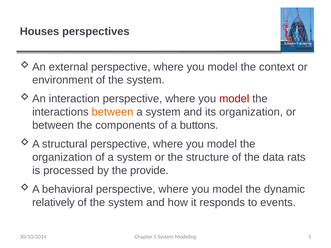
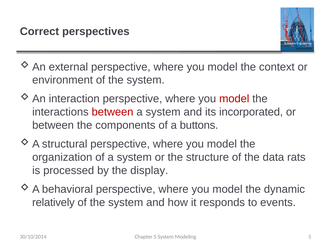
Houses: Houses -> Correct
between at (113, 112) colour: orange -> red
its organization: organization -> incorporated
provide: provide -> display
